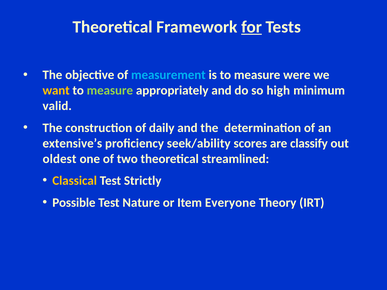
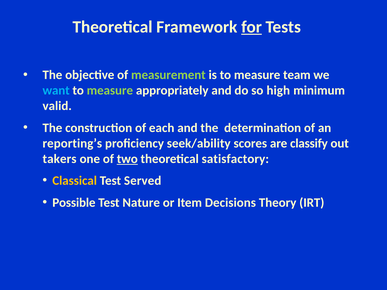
measurement colour: light blue -> light green
were: were -> team
want colour: yellow -> light blue
daily: daily -> each
extensive’s: extensive’s -> reporting’s
oldest: oldest -> takers
two underline: none -> present
streamlined: streamlined -> satisfactory
Strictly: Strictly -> Served
Everyone: Everyone -> Decisions
